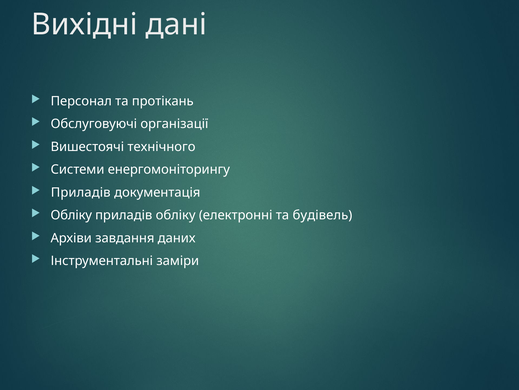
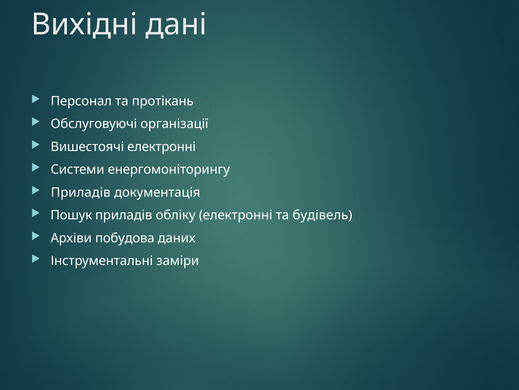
Вишестоячі технічного: технічного -> електронні
Обліку at (71, 215): Обліку -> Пошук
завдання: завдання -> побудова
